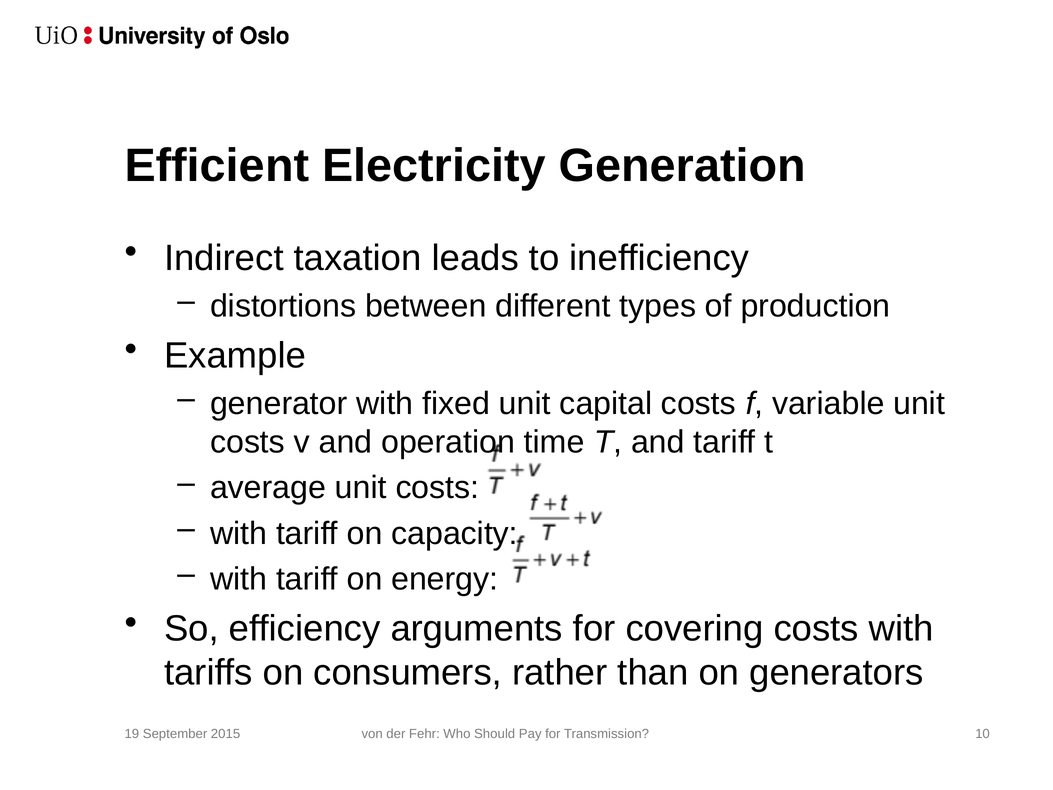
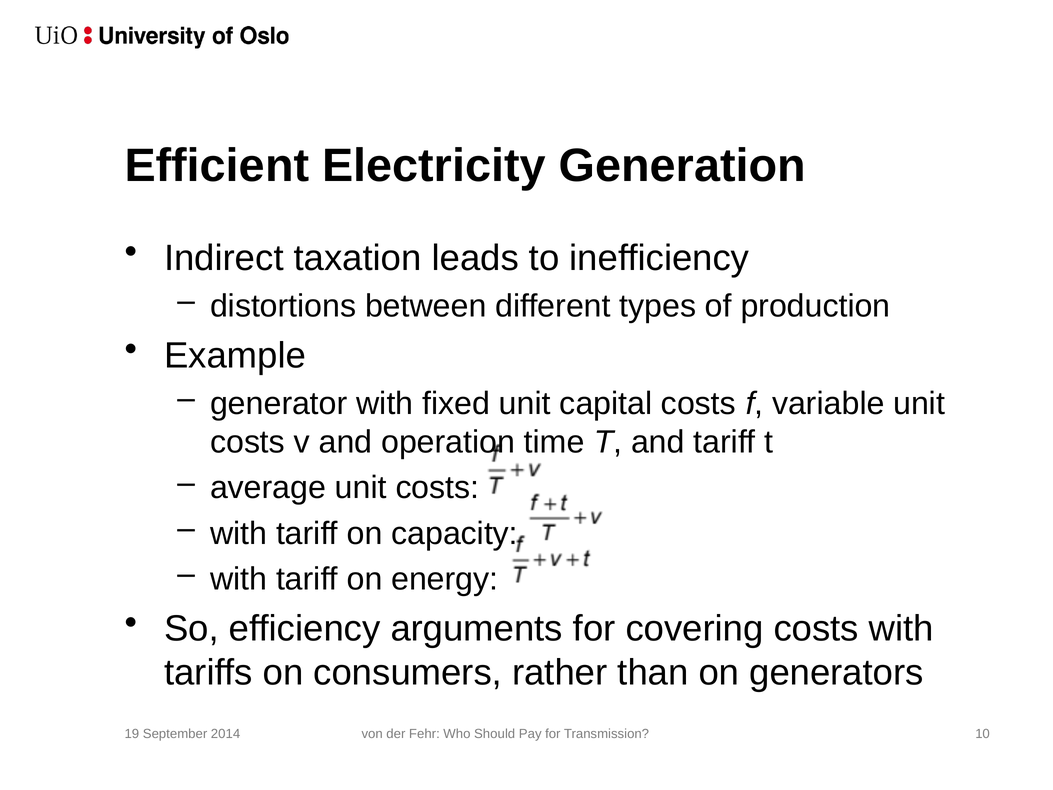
2015: 2015 -> 2014
